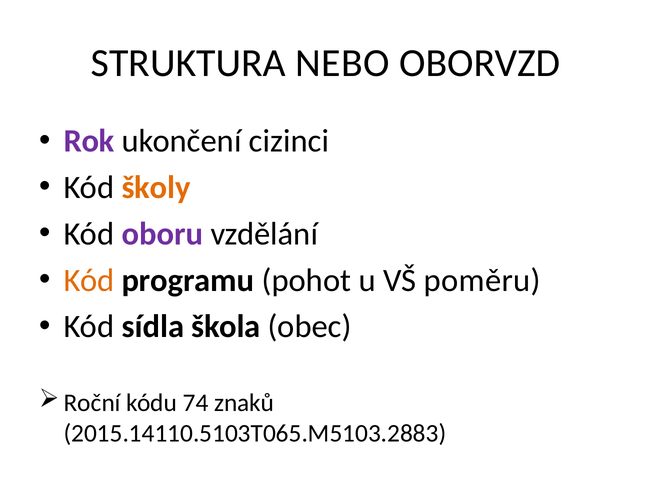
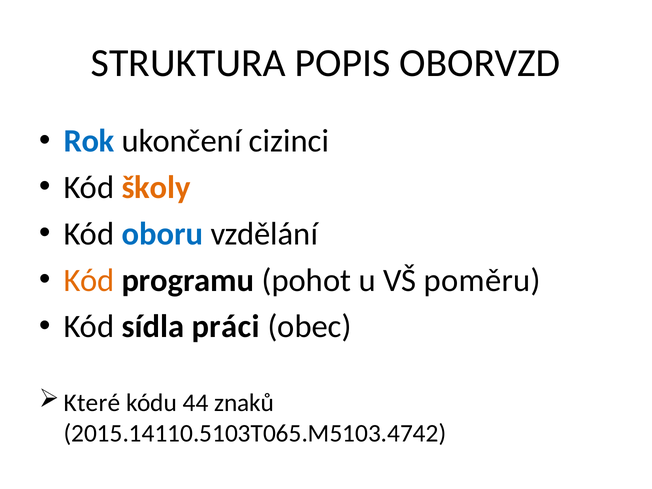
NEBO: NEBO -> POPIS
Rok colour: purple -> blue
oboru colour: purple -> blue
škola: škola -> práci
Roční: Roční -> Které
74: 74 -> 44
2015.14110.5103T065.M5103.2883: 2015.14110.5103T065.M5103.2883 -> 2015.14110.5103T065.M5103.4742
